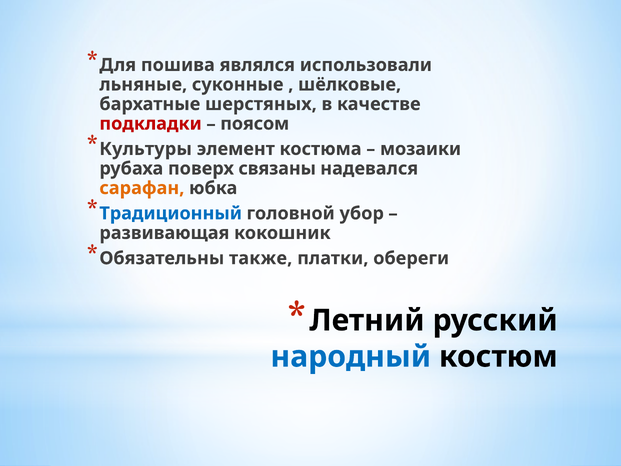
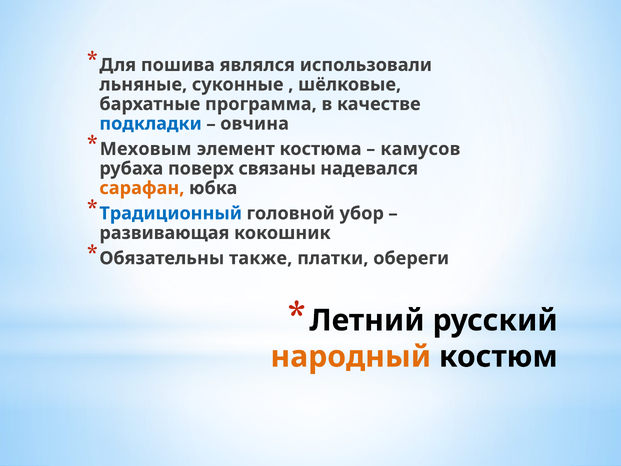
шерстяных: шерстяных -> программа
подкладки colour: red -> blue
поясом: поясом -> овчина
Культуры: Культуры -> Меховым
мозаики: мозаики -> камусов
народный colour: blue -> orange
